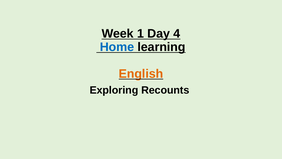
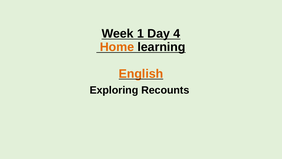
Home colour: blue -> orange
